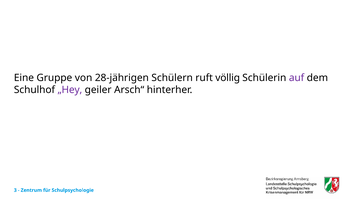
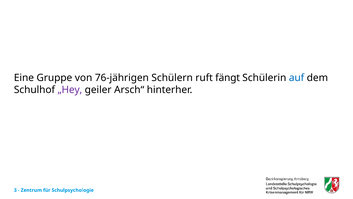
28-jährigen: 28-jährigen -> 76-jährigen
völlig: völlig -> fängt
auf colour: purple -> blue
